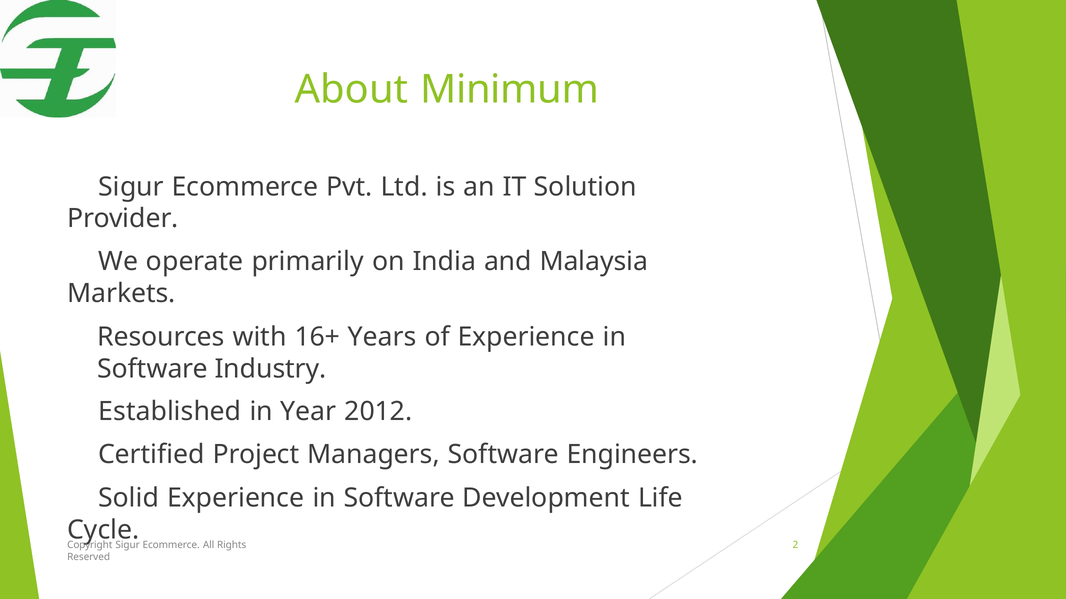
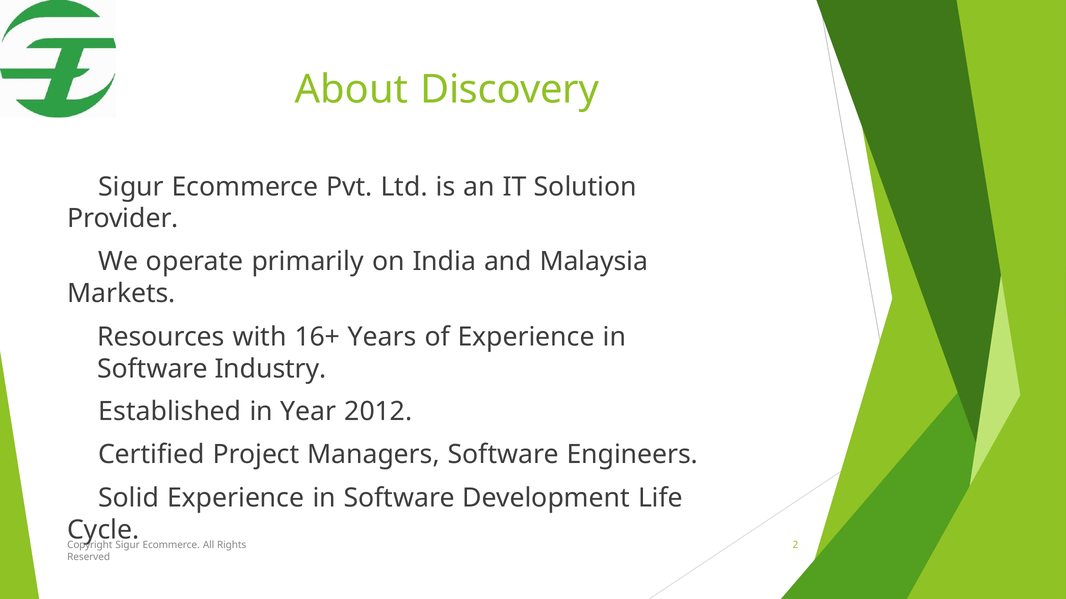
Minimum: Minimum -> Discovery
